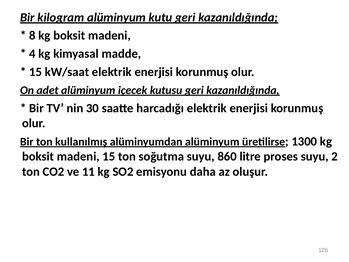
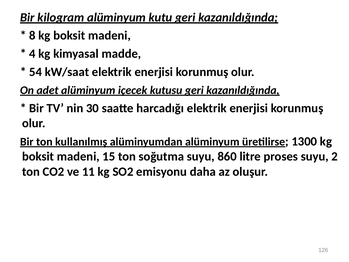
15 at (36, 72): 15 -> 54
